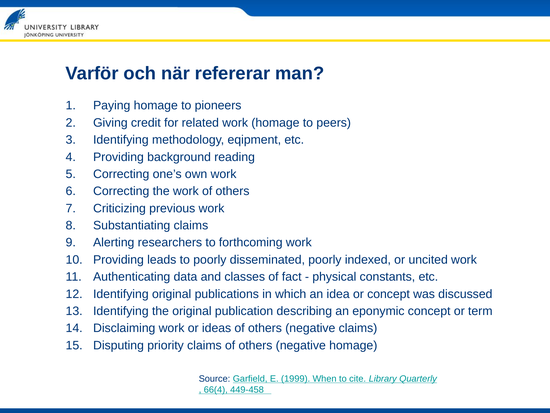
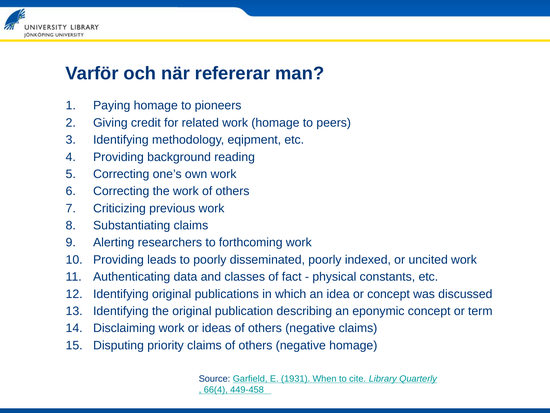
1999: 1999 -> 1931
